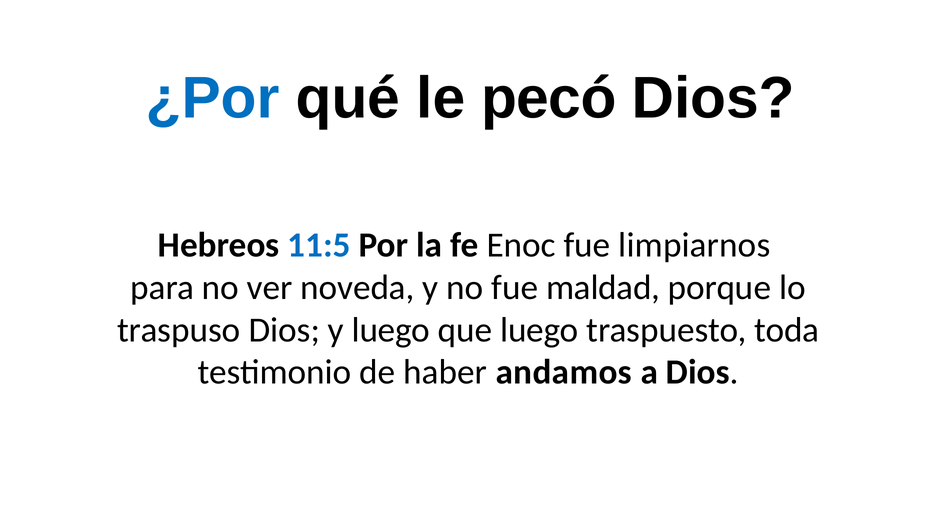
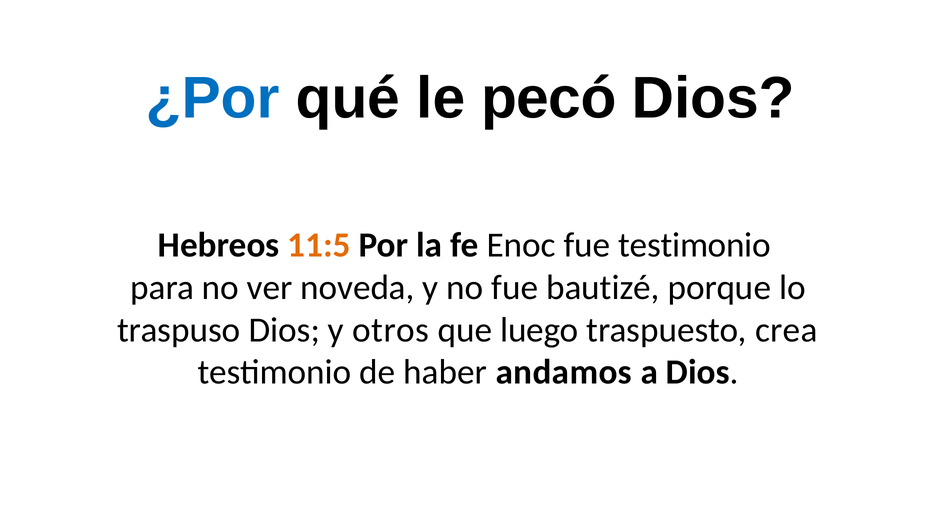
11:5 colour: blue -> orange
fue limpiarnos: limpiarnos -> testimonio
maldad: maldad -> bautizé
y luego: luego -> otros
toda: toda -> crea
